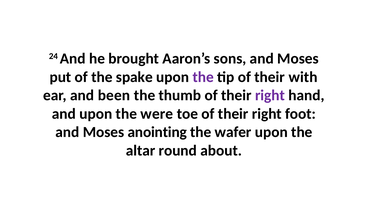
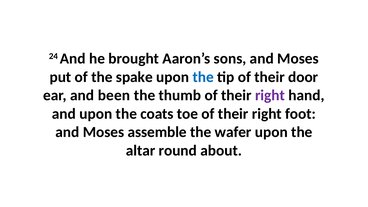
the at (203, 77) colour: purple -> blue
with: with -> door
were: were -> coats
anointing: anointing -> assemble
